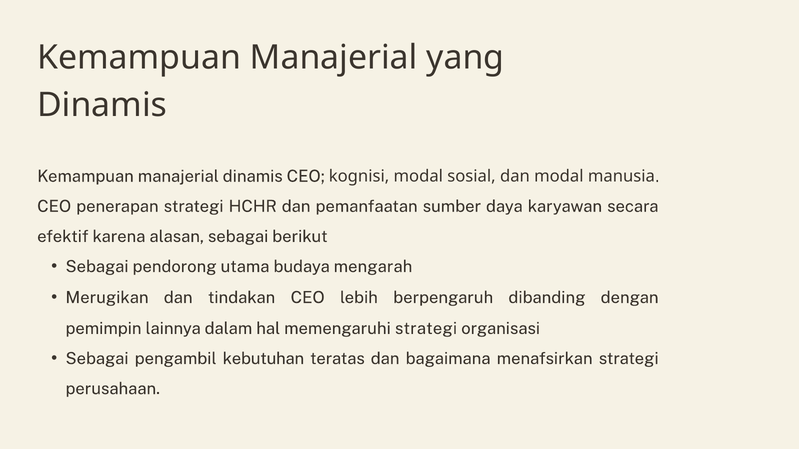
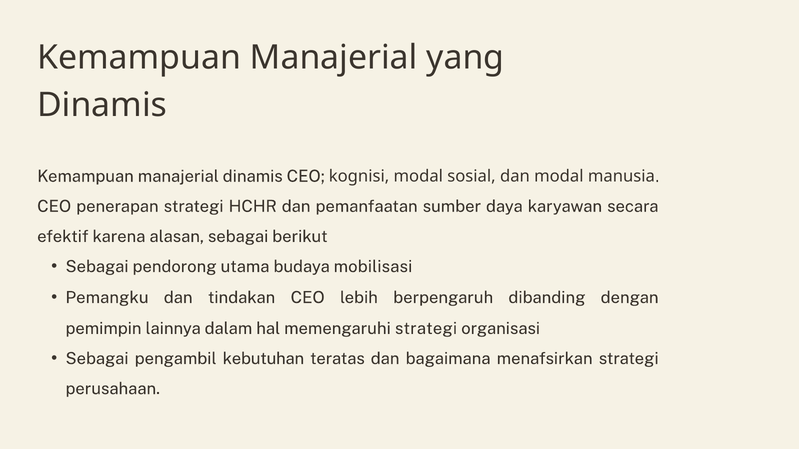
mengarah: mengarah -> mobilisasi
Merugikan: Merugikan -> Pemangku
